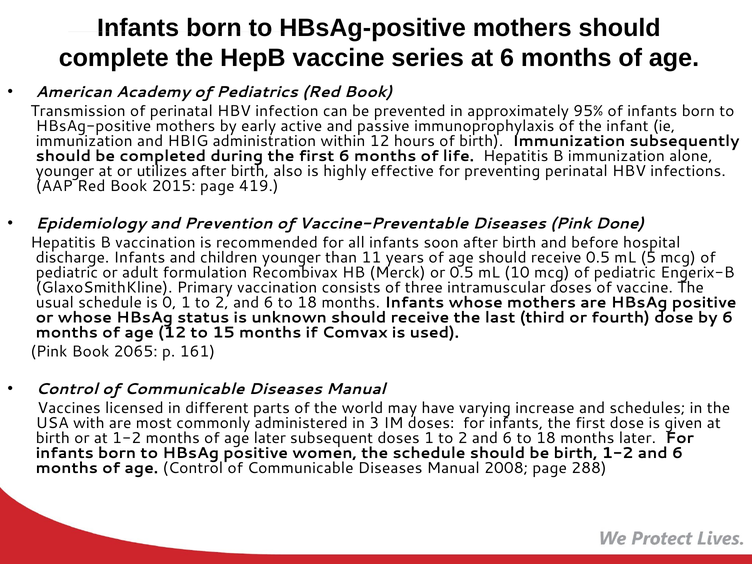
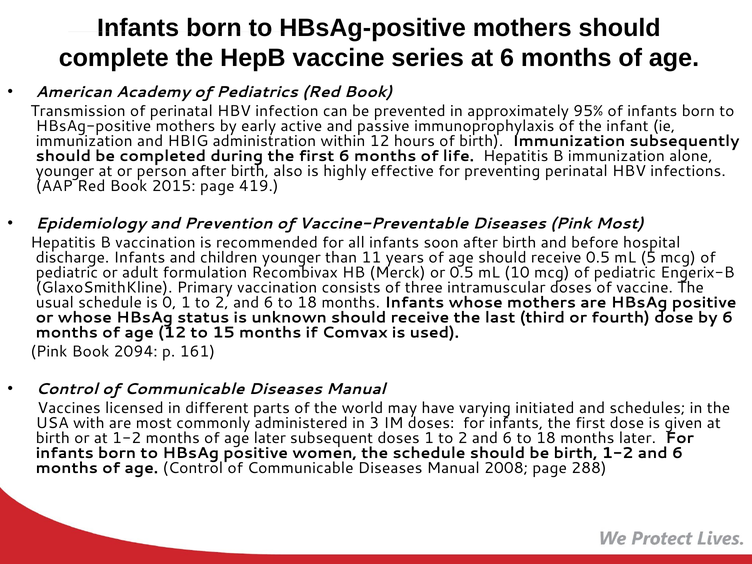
utilizes: utilizes -> person
Pink Done: Done -> Most
2065: 2065 -> 2094
increase: increase -> initiated
